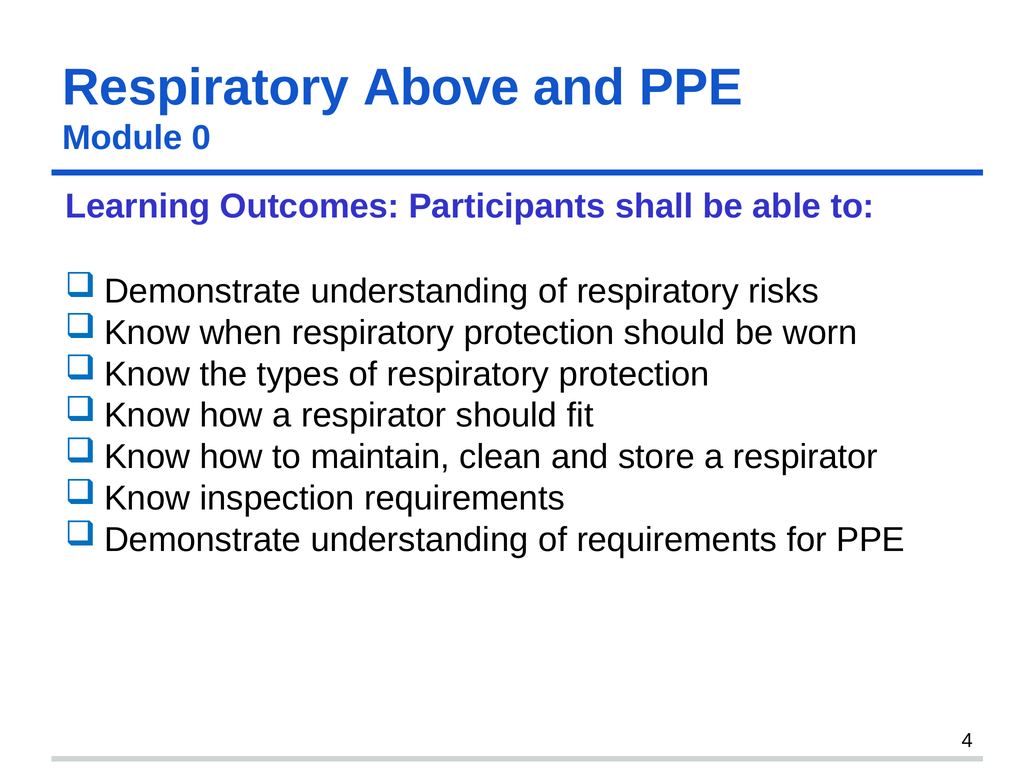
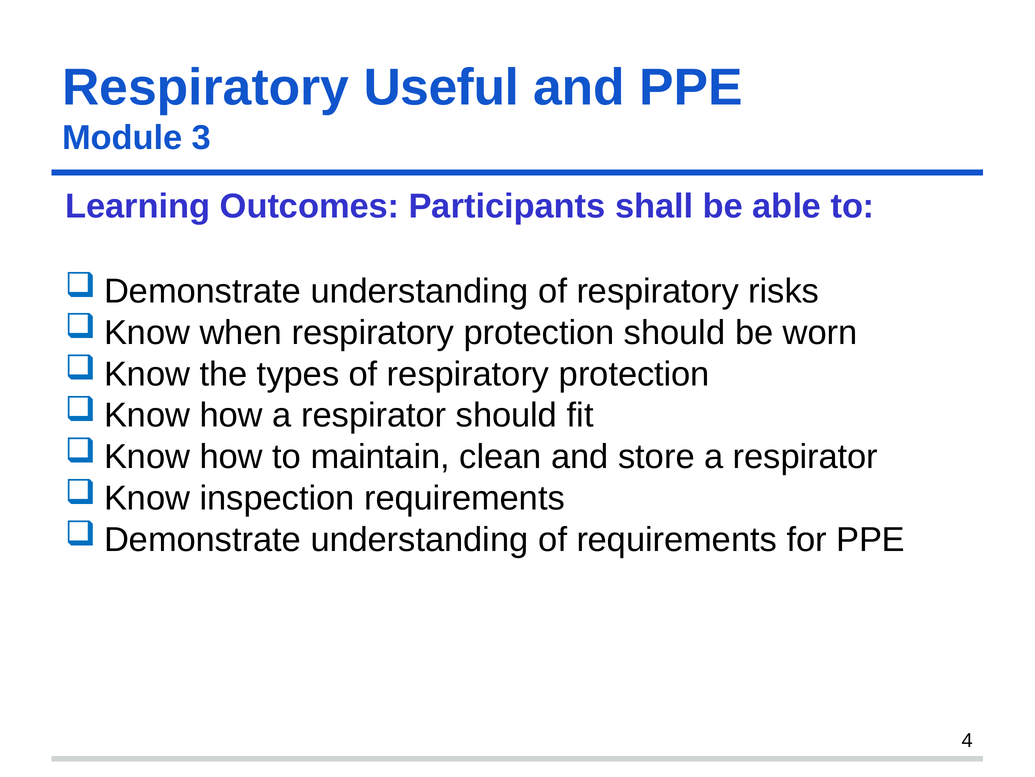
Above: Above -> Useful
0: 0 -> 3
